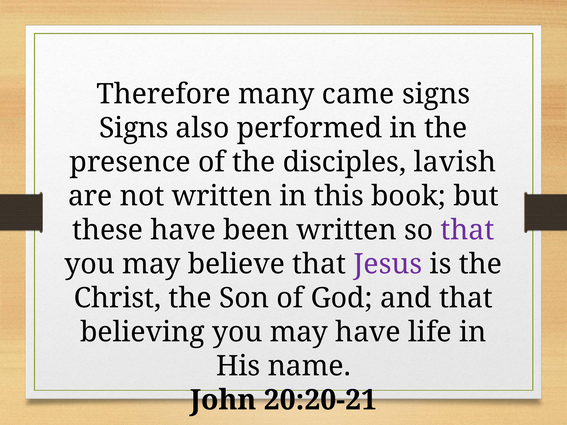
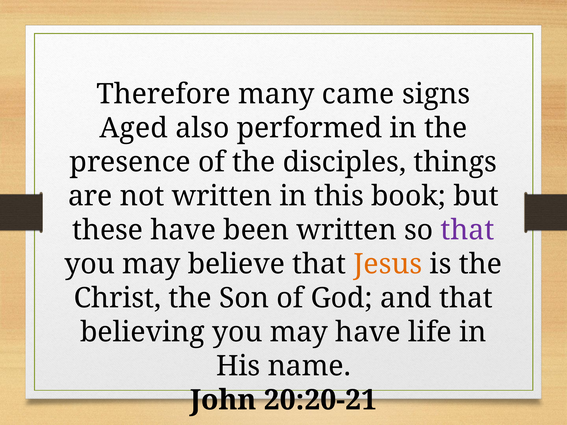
Signs at (134, 128): Signs -> Aged
lavish: lavish -> things
Jesus colour: purple -> orange
